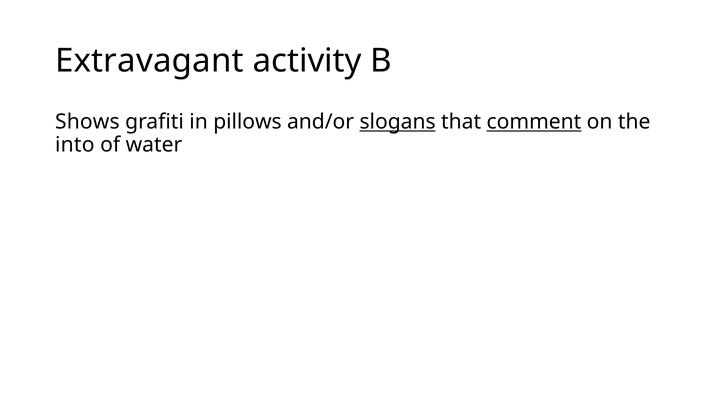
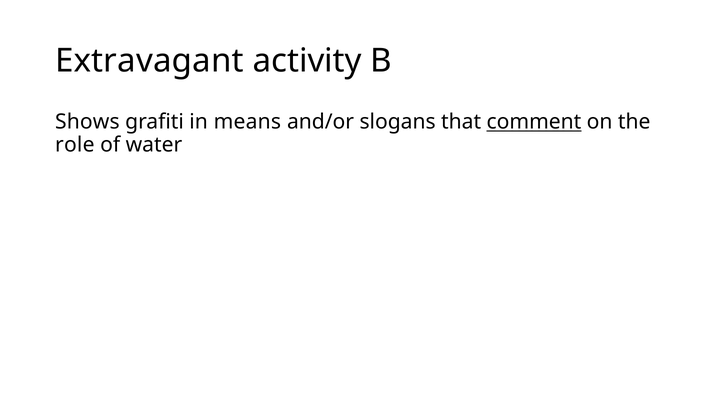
pillows: pillows -> means
slogans underline: present -> none
into: into -> role
